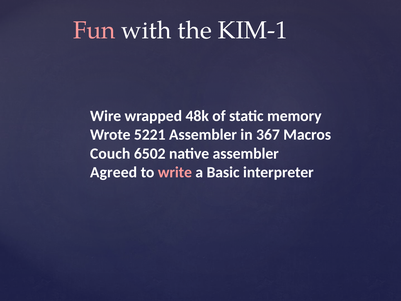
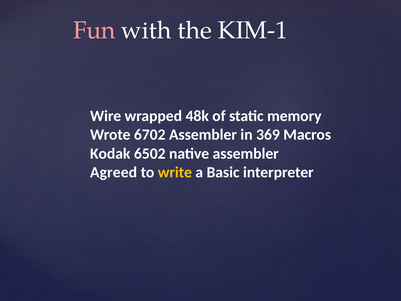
5221: 5221 -> 6702
367: 367 -> 369
Couch: Couch -> Kodak
write colour: pink -> yellow
